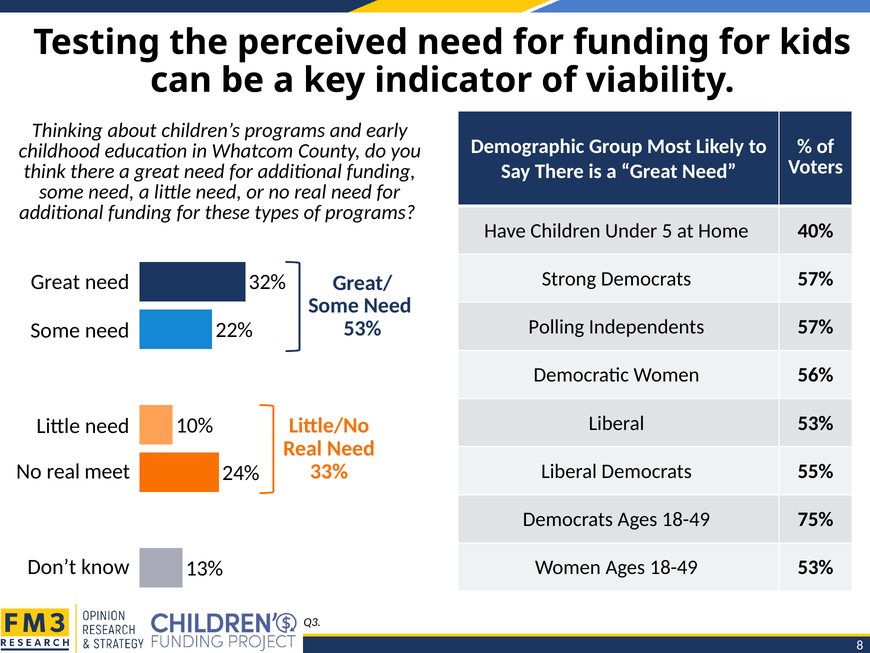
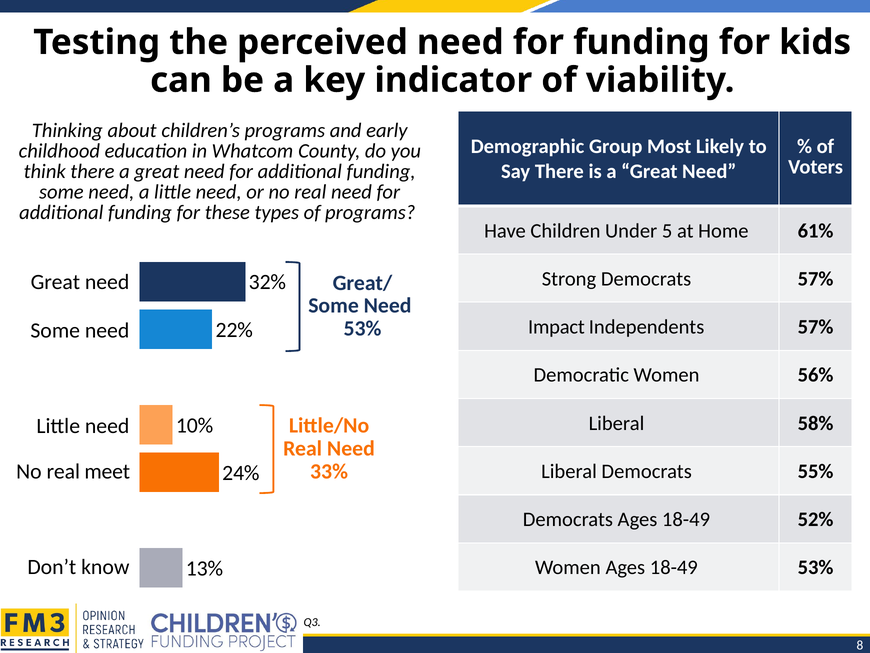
40%: 40% -> 61%
Polling: Polling -> Impact
Liberal 53%: 53% -> 58%
75%: 75% -> 52%
